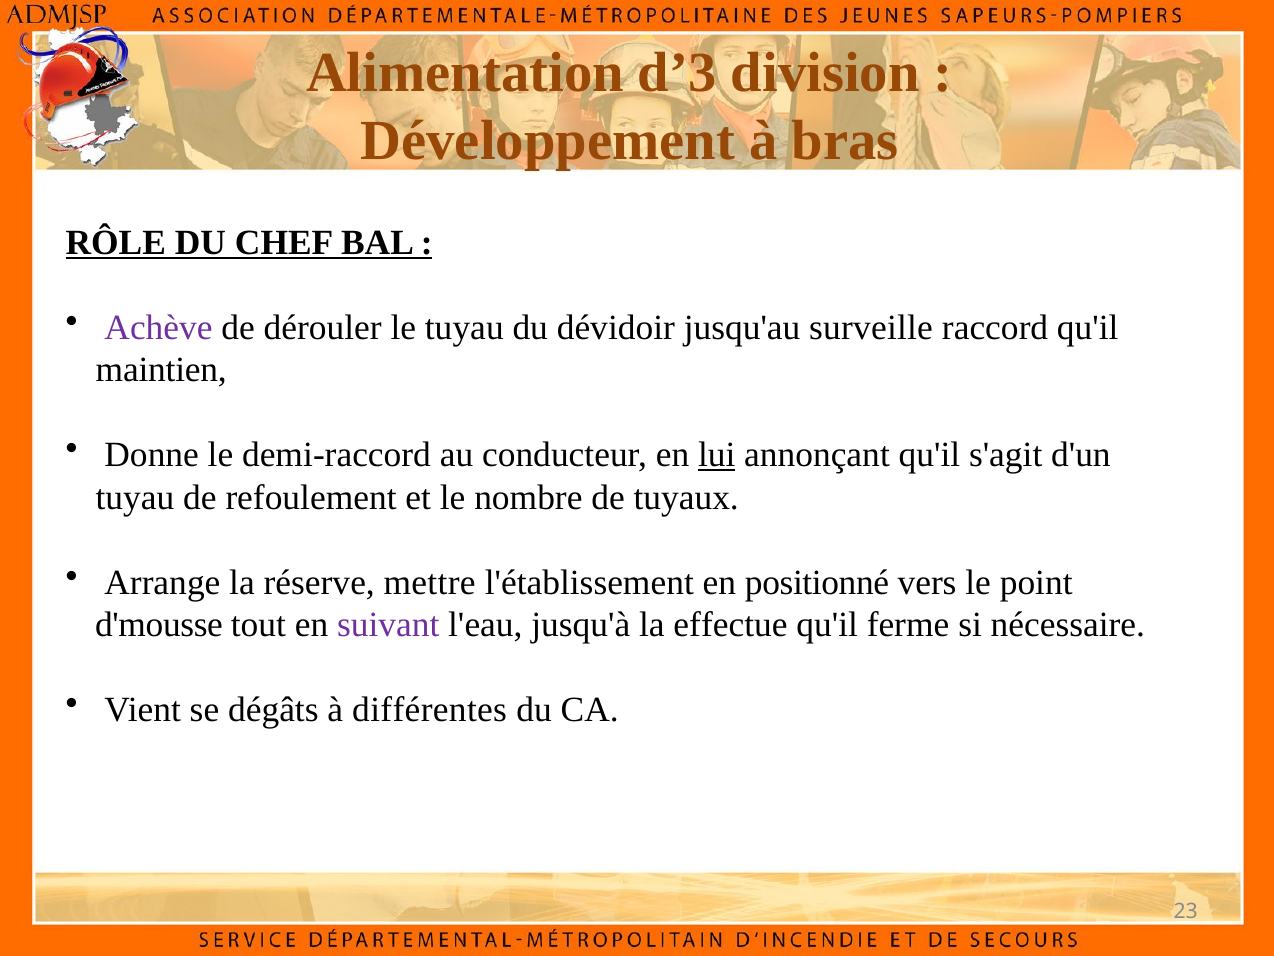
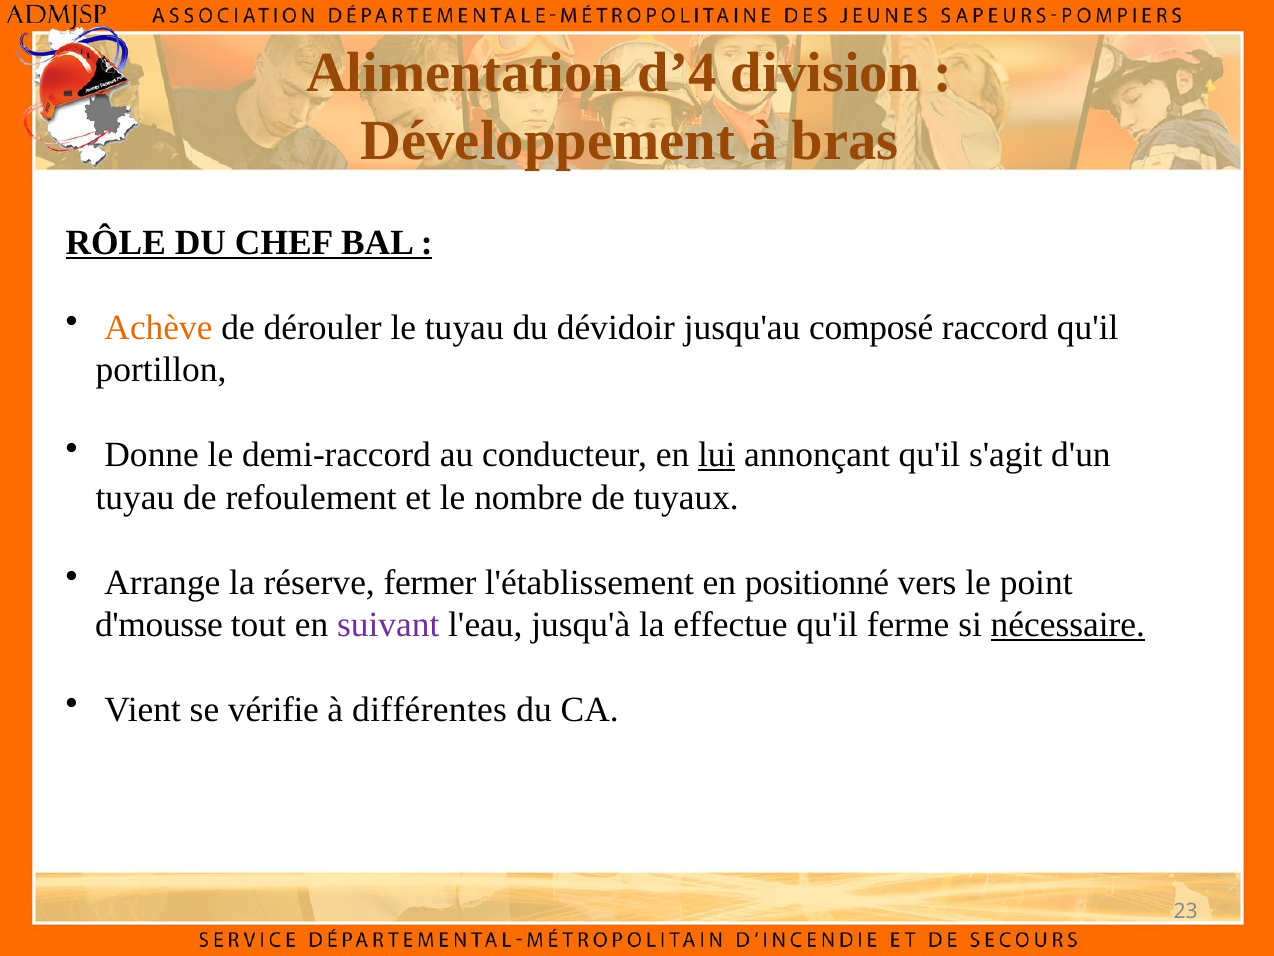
d’3: d’3 -> d’4
Achève colour: purple -> orange
surveille: surveille -> composé
maintien: maintien -> portillon
mettre: mettre -> fermer
nécessaire underline: none -> present
dégâts: dégâts -> vérifie
